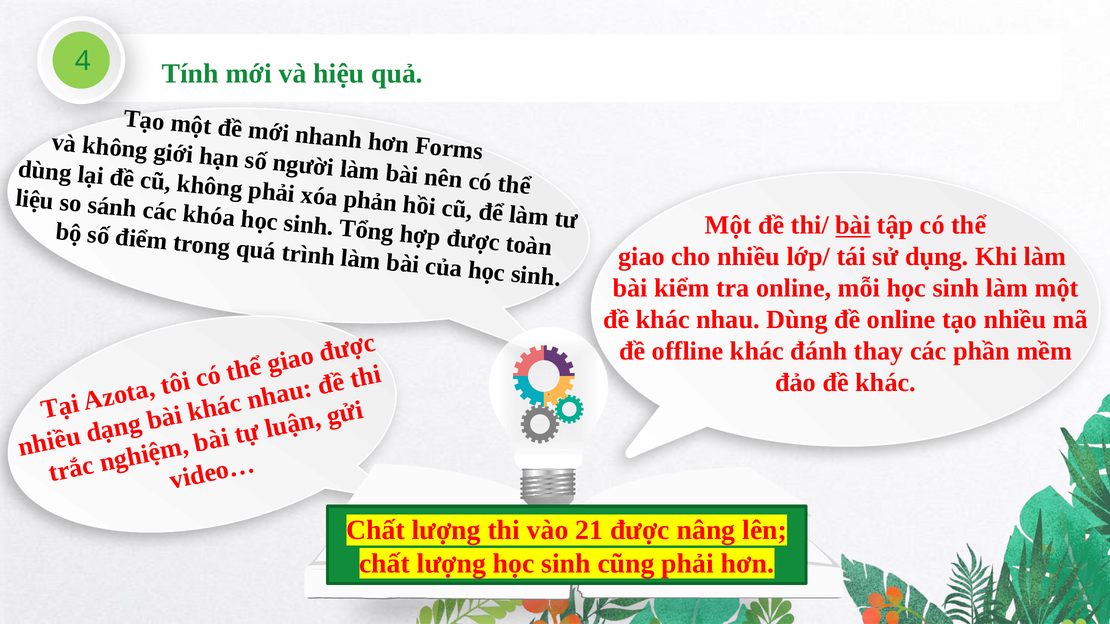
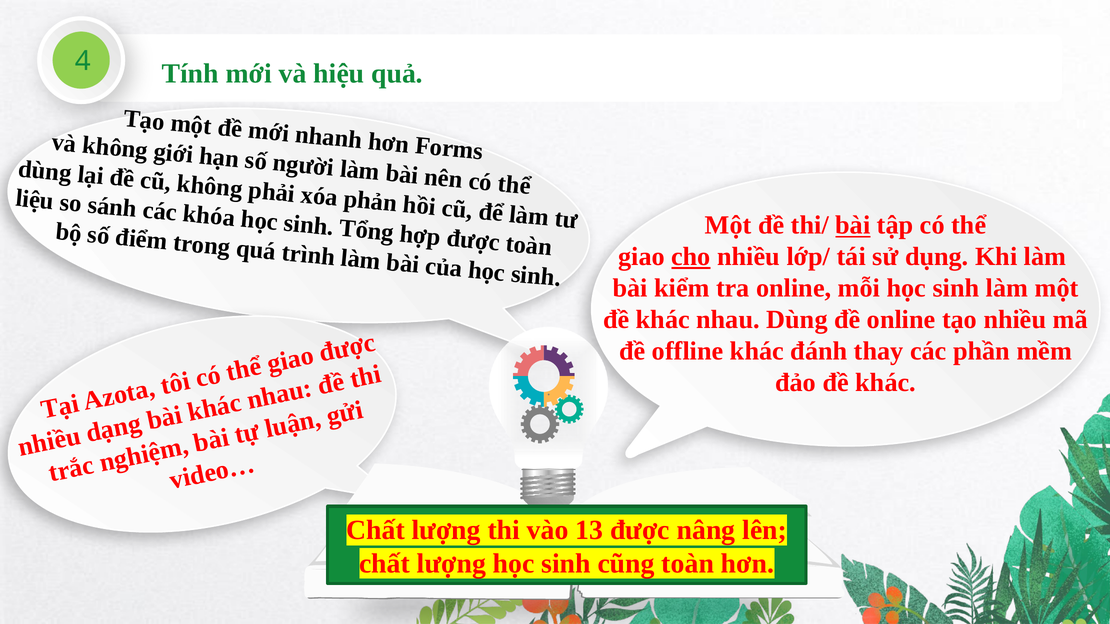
cho underline: none -> present
21: 21 -> 13
cũng phải: phải -> toàn
